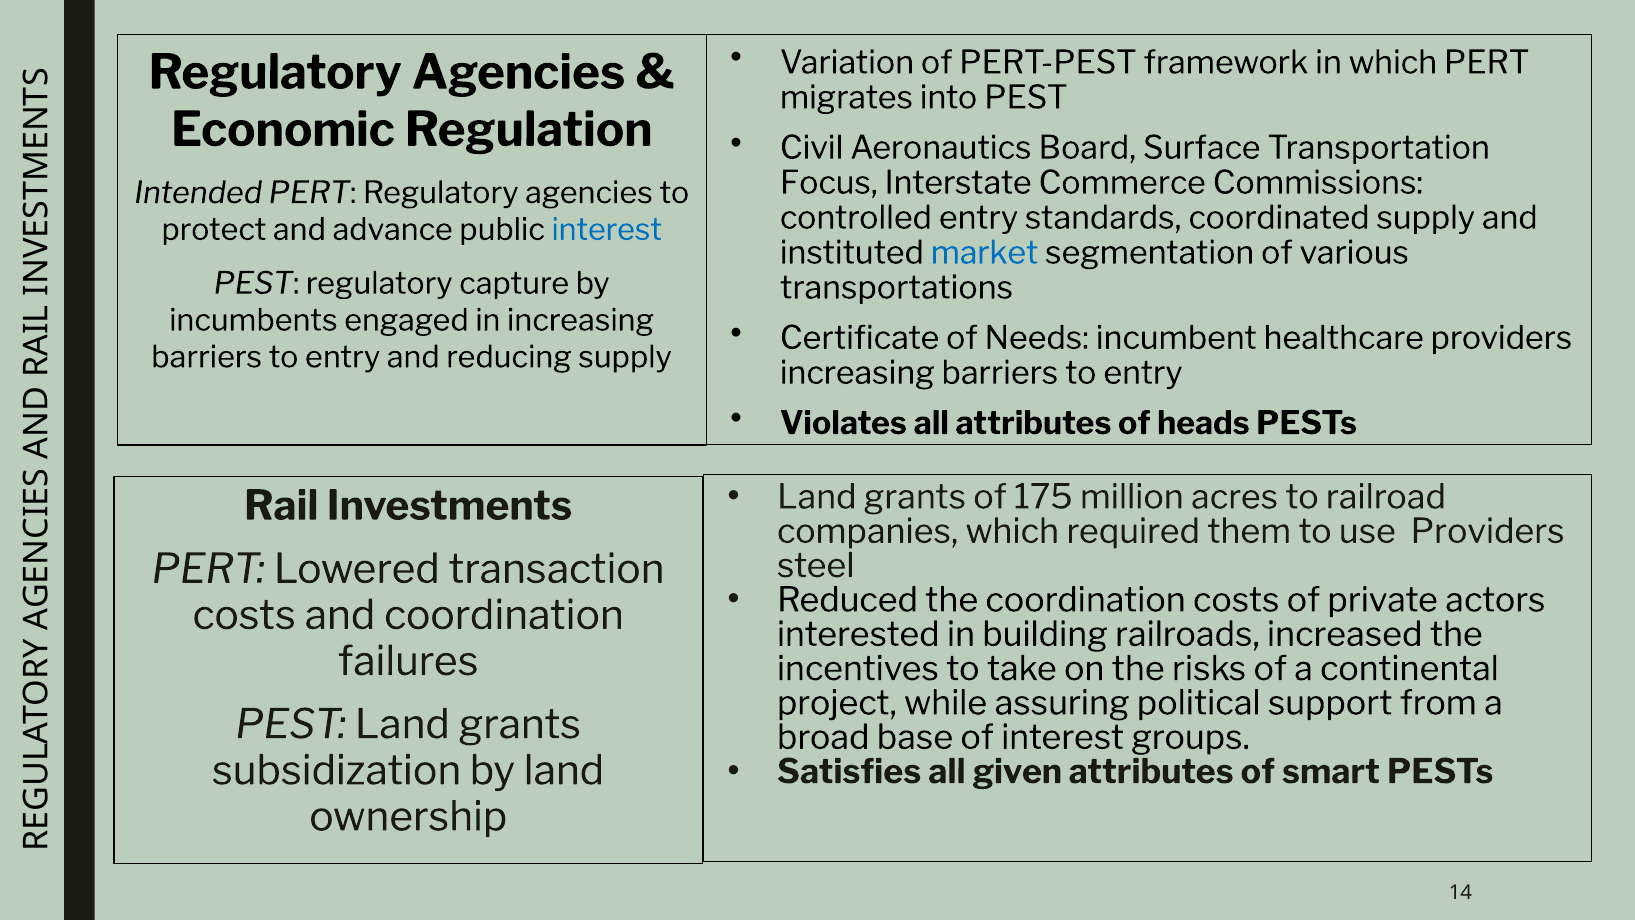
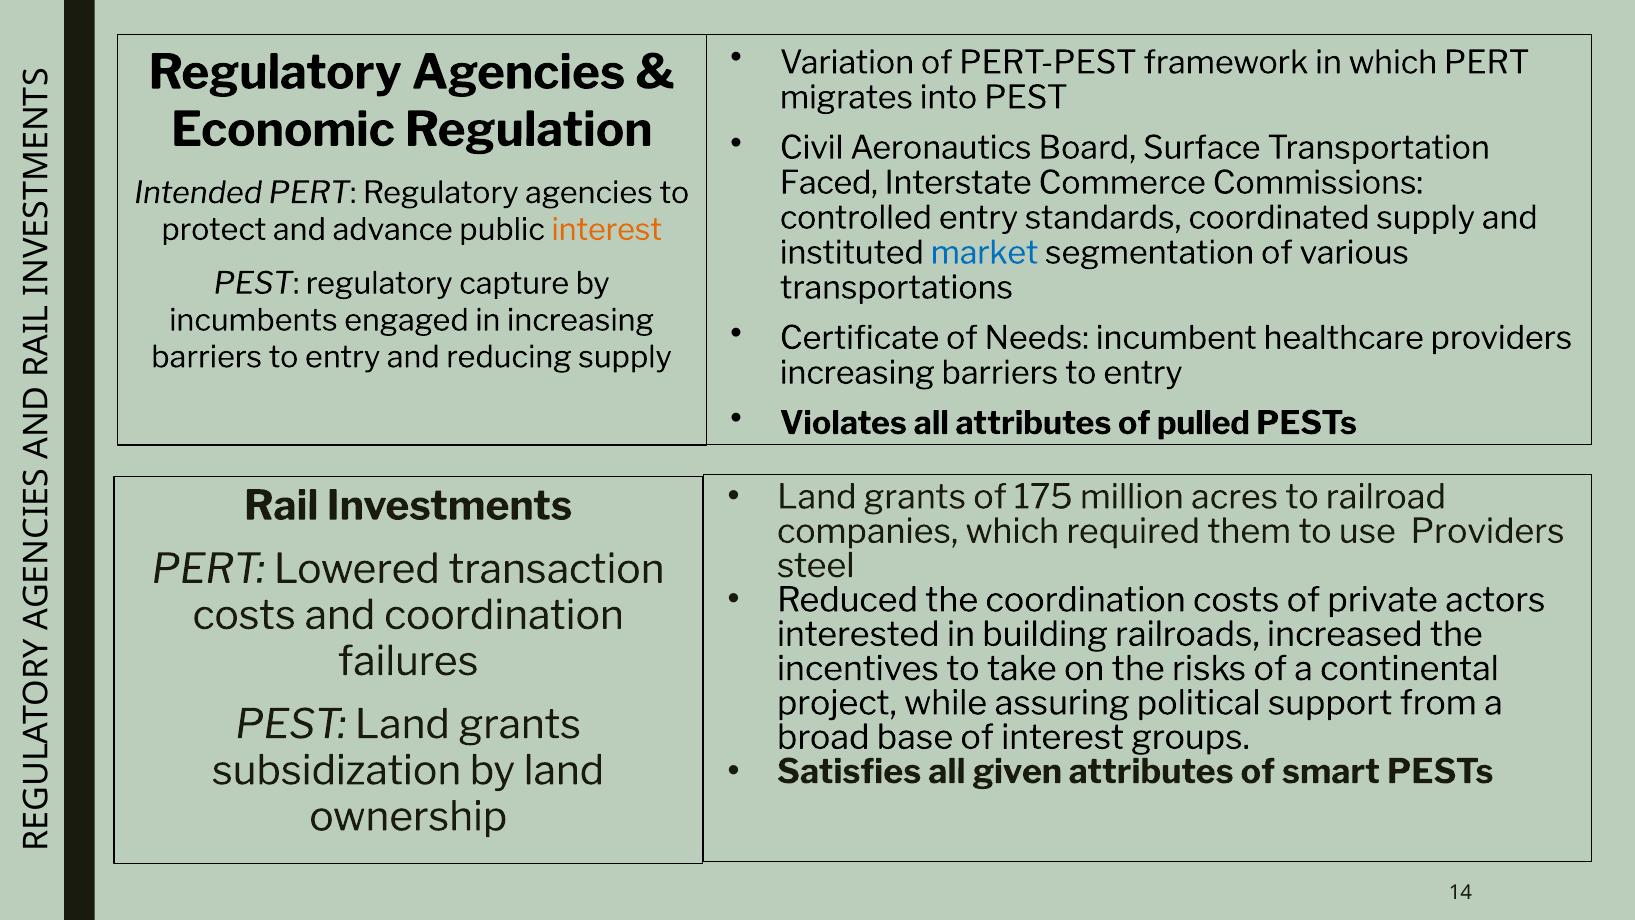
Focus: Focus -> Faced
interest at (607, 230) colour: blue -> orange
heads: heads -> pulled
